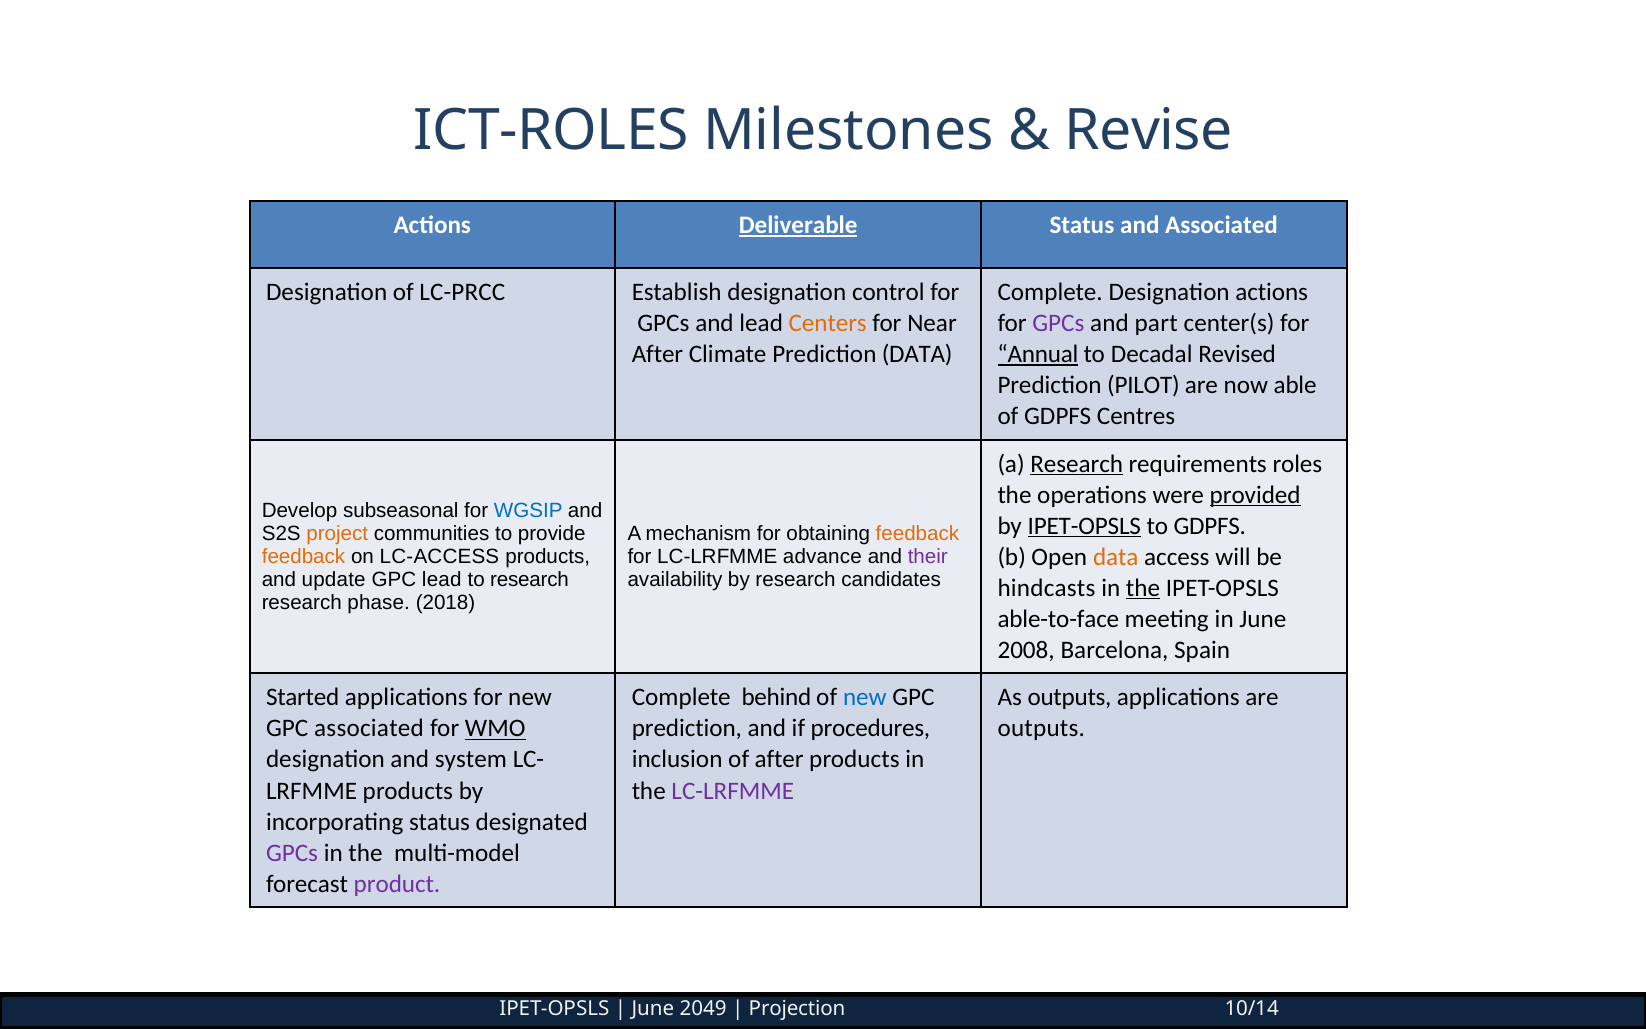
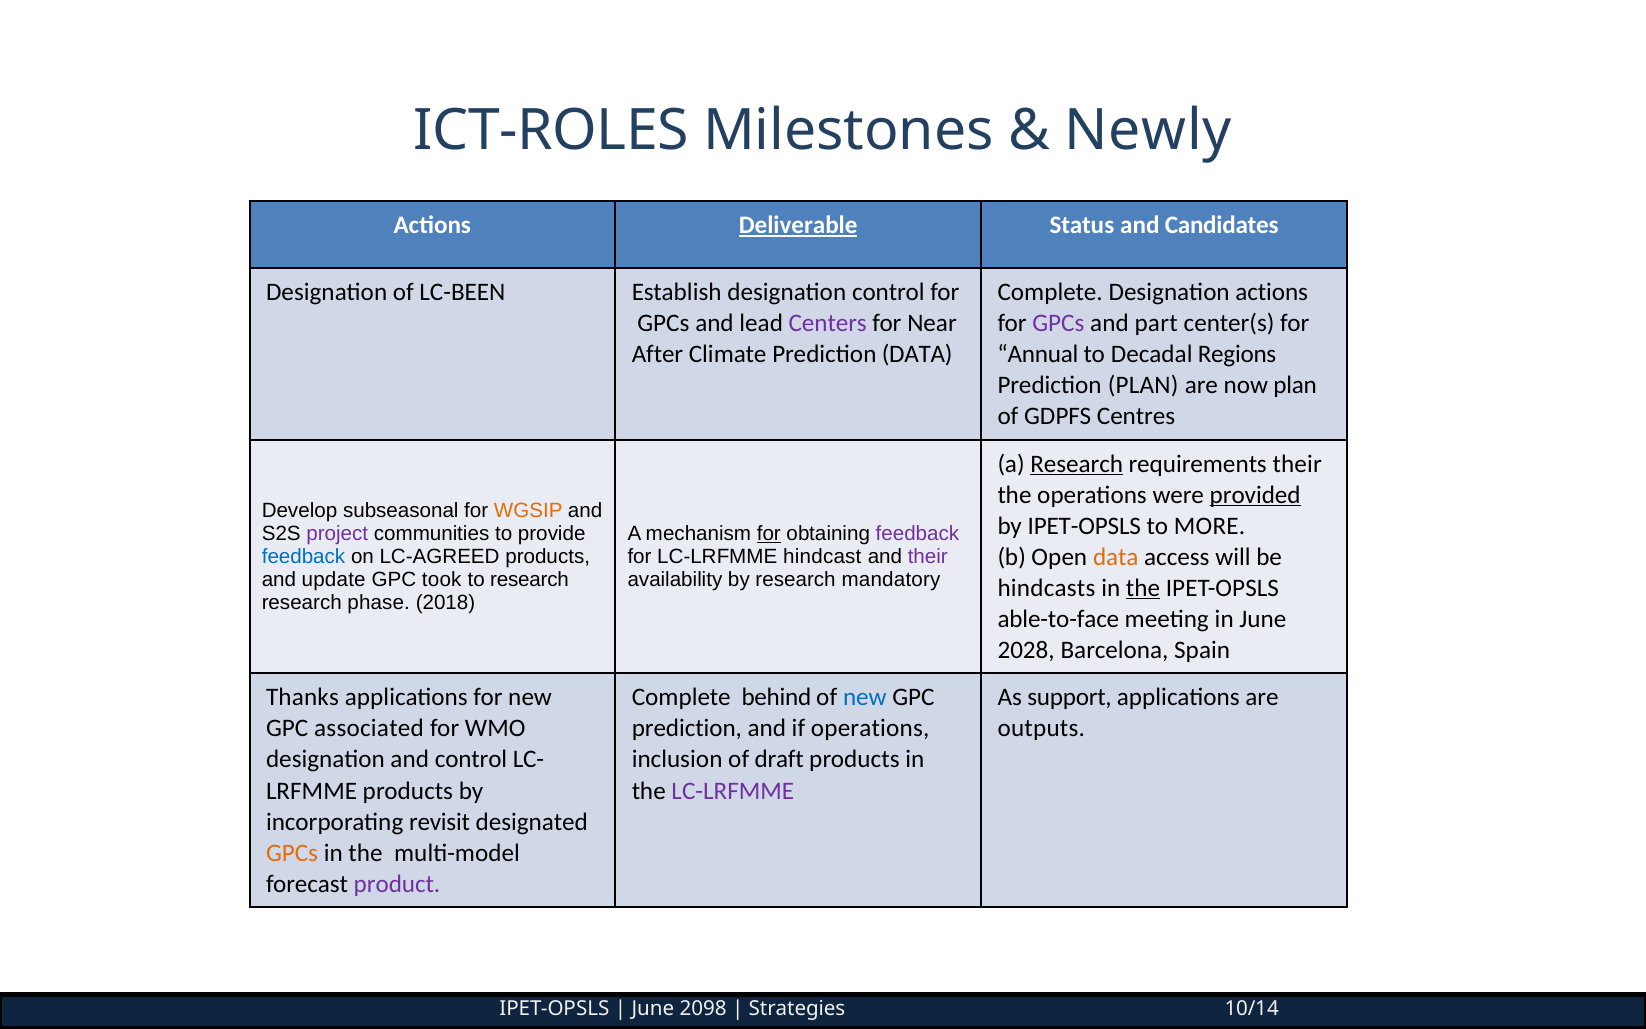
Revise: Revise -> Newly
and Associated: Associated -> Candidates
LC-PRCC: LC-PRCC -> LC-BEEN
Centers colour: orange -> purple
Annual underline: present -> none
Revised: Revised -> Regions
Prediction PILOT: PILOT -> PLAN
now able: able -> plan
requirements roles: roles -> their
WGSIP colour: blue -> orange
IPET-OPSLS at (1084, 526) underline: present -> none
to GDPFS: GDPFS -> MORE
project colour: orange -> purple
for at (769, 534) underline: none -> present
feedback at (917, 534) colour: orange -> purple
feedback at (304, 557) colour: orange -> blue
LC-ACCESS: LC-ACCESS -> LC-AGREED
advance: advance -> hindcast
GPC lead: lead -> took
candidates: candidates -> mandatory
2008: 2008 -> 2028
Started: Started -> Thanks
As outputs: outputs -> support
WMO underline: present -> none
if procedures: procedures -> operations
and system: system -> control
of after: after -> draft
incorporating status: status -> revisit
GPCs at (292, 853) colour: purple -> orange
2049: 2049 -> 2098
Projection: Projection -> Strategies
